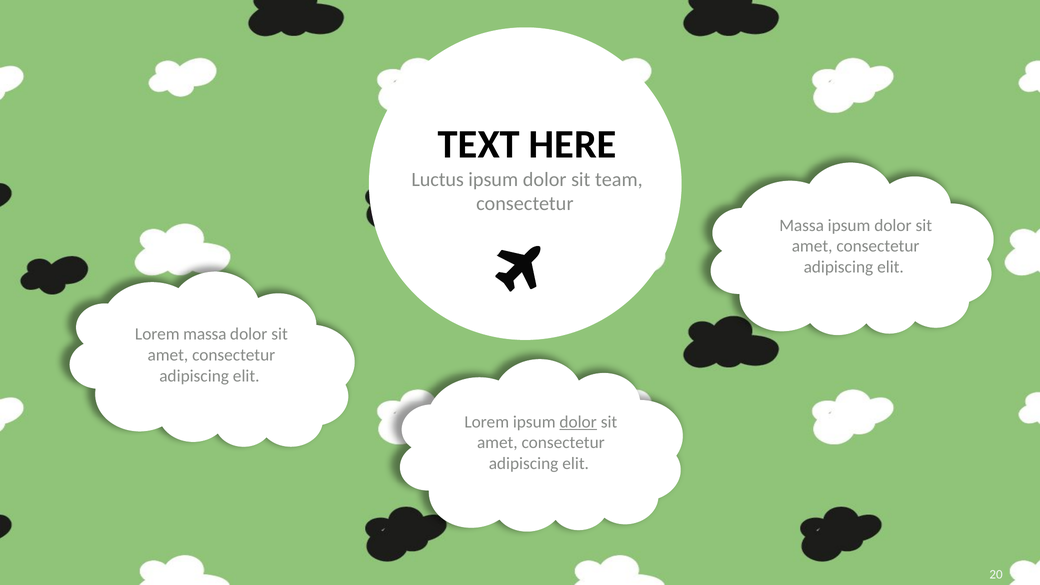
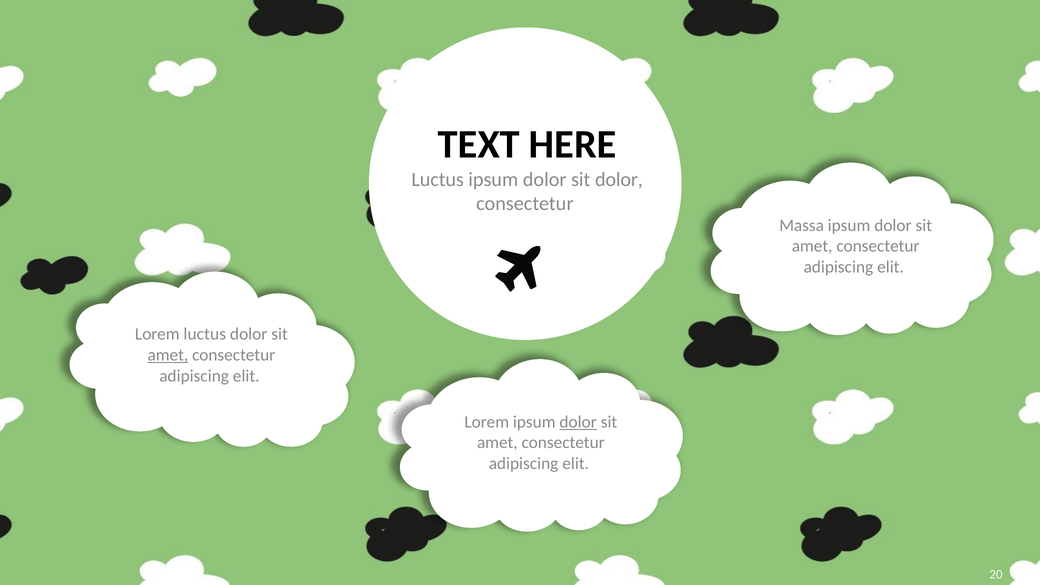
sit team: team -> dolor
Lorem massa: massa -> luctus
amet at (168, 355) underline: none -> present
